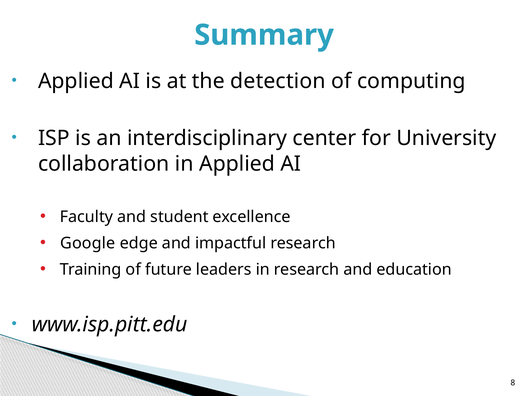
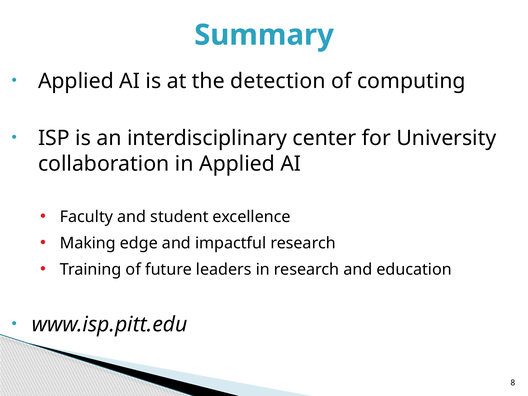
Google: Google -> Making
